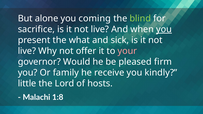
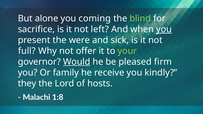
live at (100, 29): live -> left
what: what -> were
live at (27, 51): live -> full
your colour: pink -> light green
Would underline: none -> present
little: little -> they
